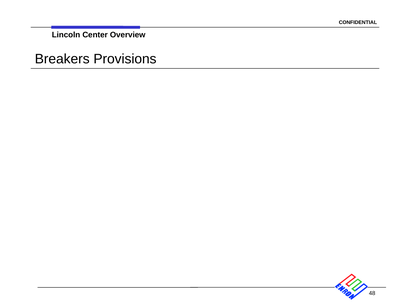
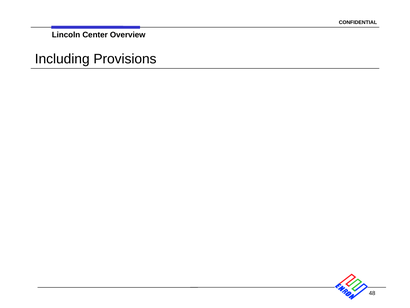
Breakers: Breakers -> Including
